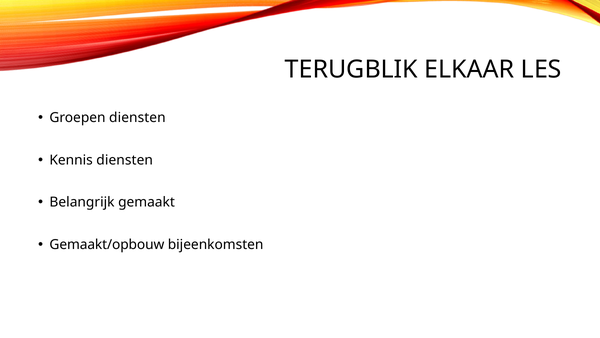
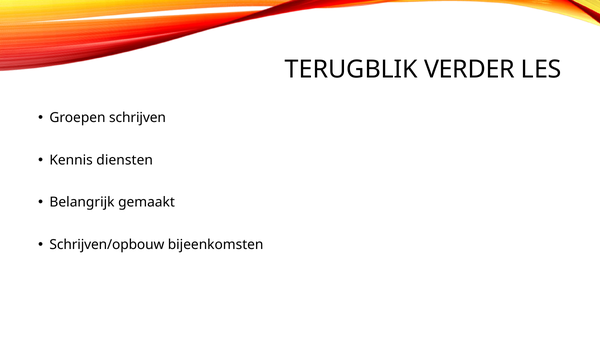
ELKAAR: ELKAAR -> VERDER
Groepen diensten: diensten -> schrijven
Gemaakt/opbouw: Gemaakt/opbouw -> Schrijven/opbouw
